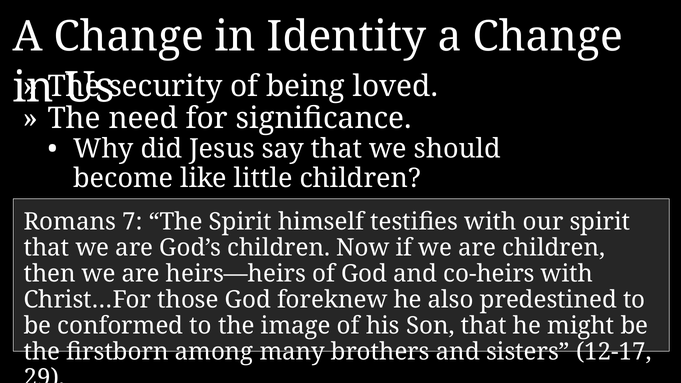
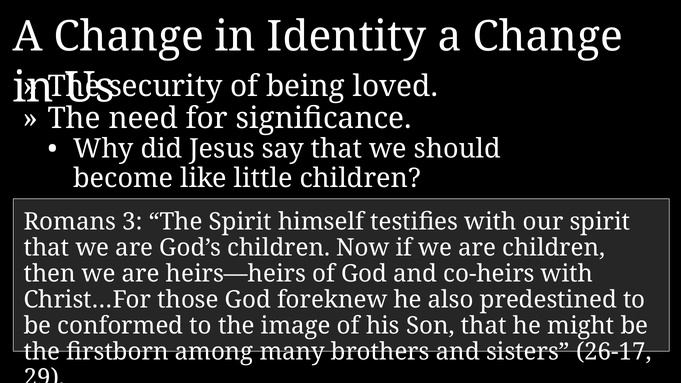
7: 7 -> 3
12-17: 12-17 -> 26-17
